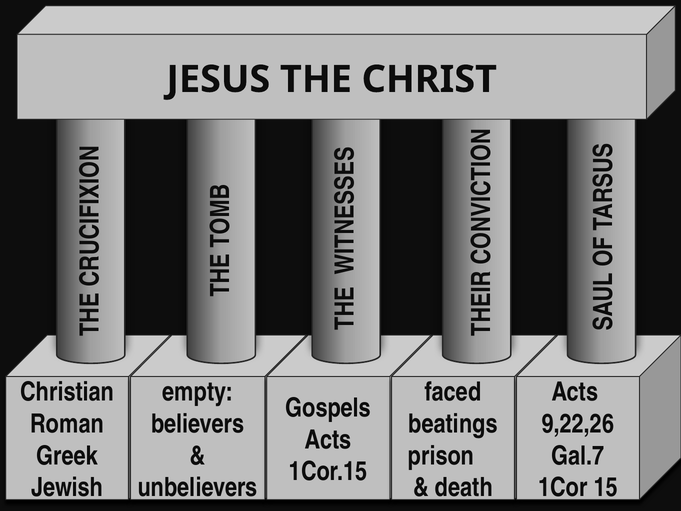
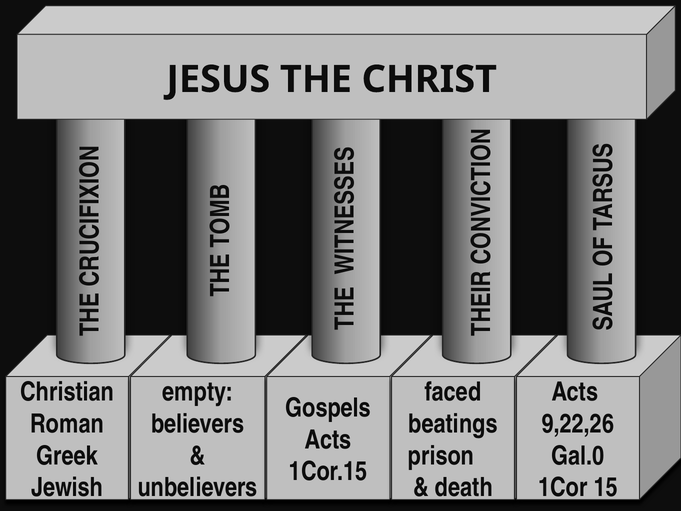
Gal.7: Gal.7 -> Gal.0
